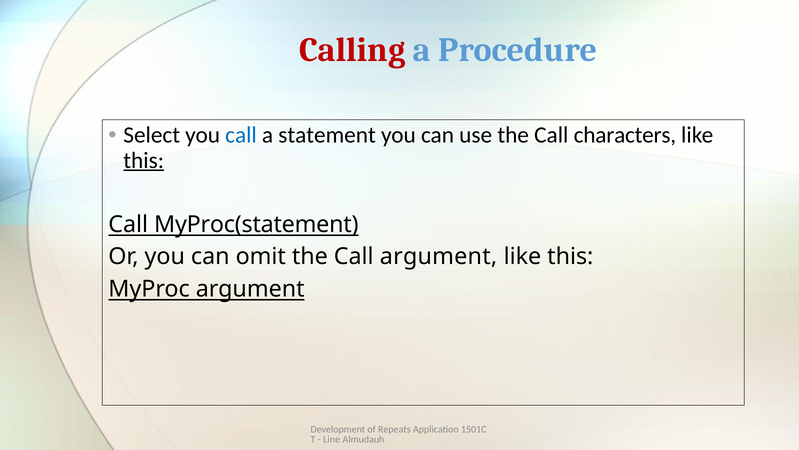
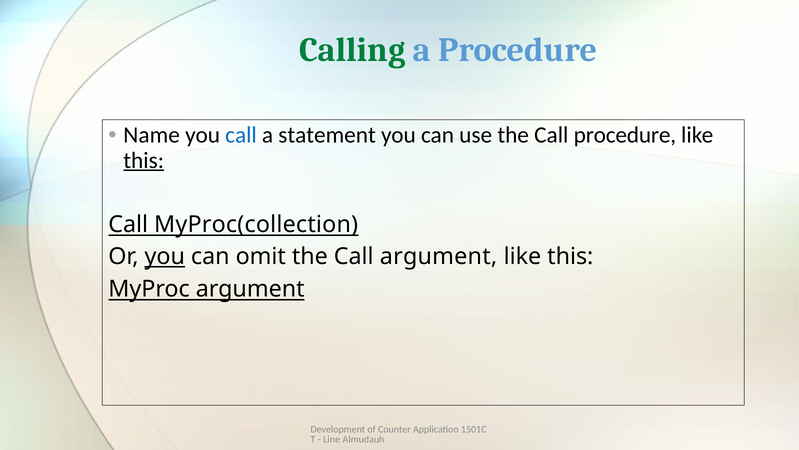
Calling colour: red -> green
Select: Select -> Name
Call characters: characters -> procedure
MyProc(statement: MyProc(statement -> MyProc(collection
you at (165, 256) underline: none -> present
Repeats: Repeats -> Counter
